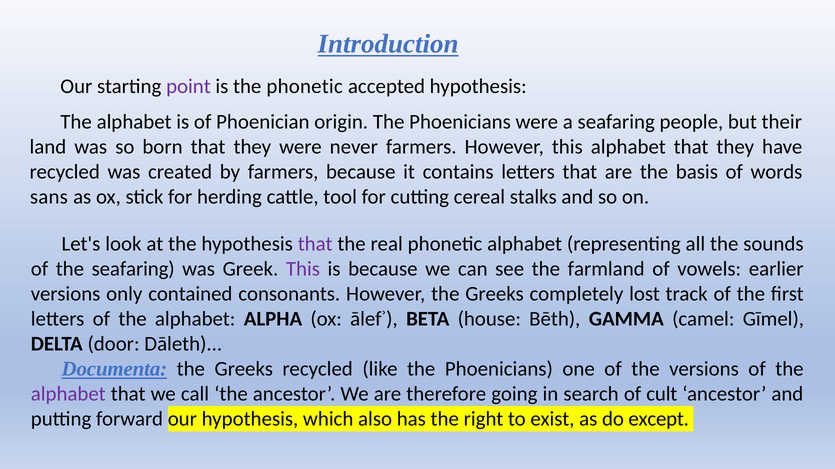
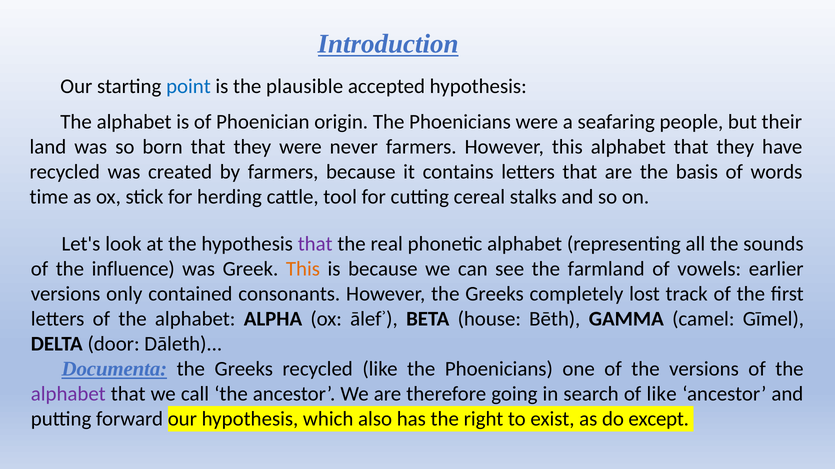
point colour: purple -> blue
the phonetic: phonetic -> plausible
sans: sans -> time
the seafaring: seafaring -> influence
This at (303, 269) colour: purple -> orange
of cult: cult -> like
